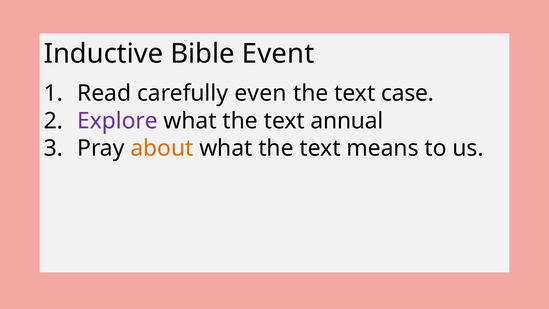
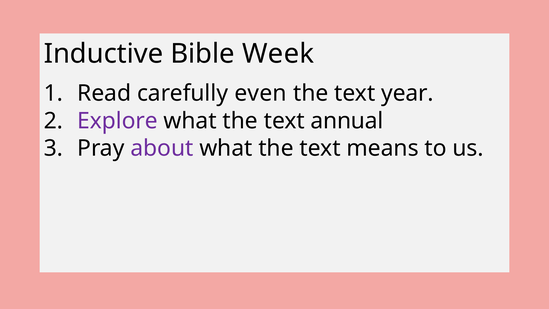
Event: Event -> Week
case: case -> year
about colour: orange -> purple
